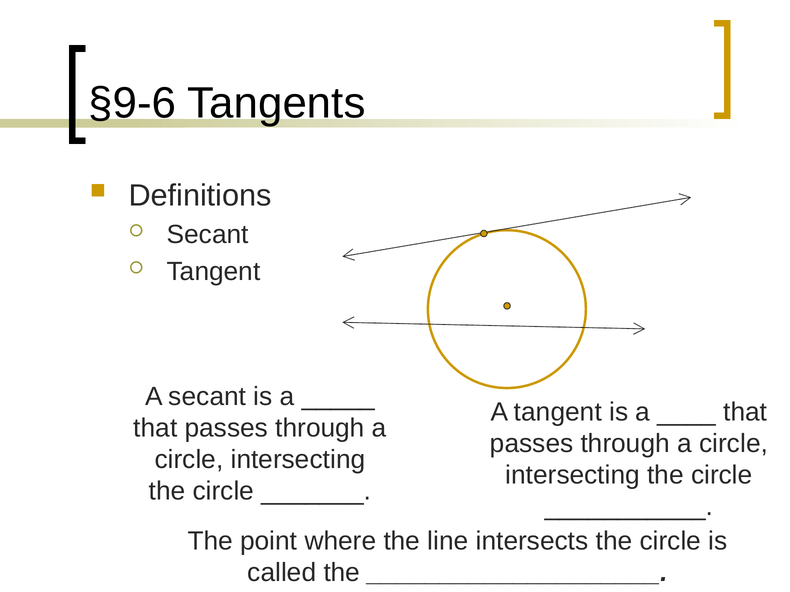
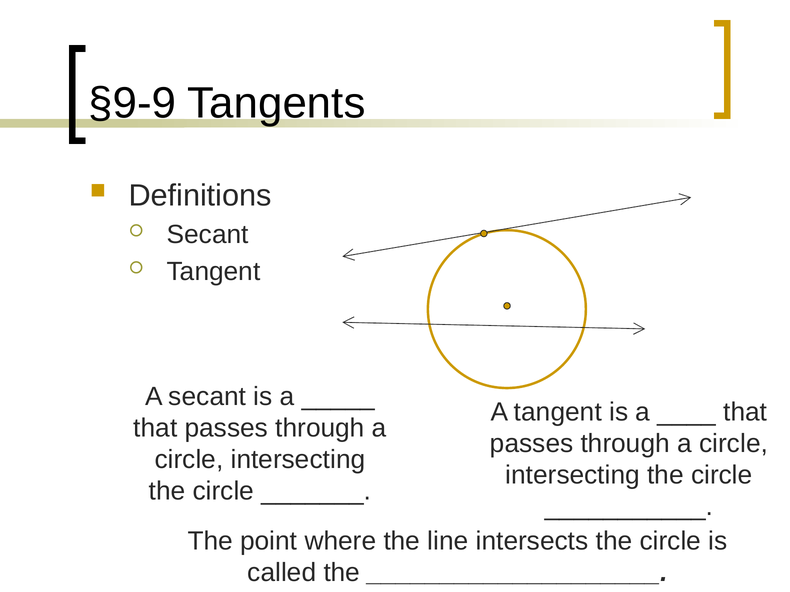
§9-6: §9-6 -> §9-9
